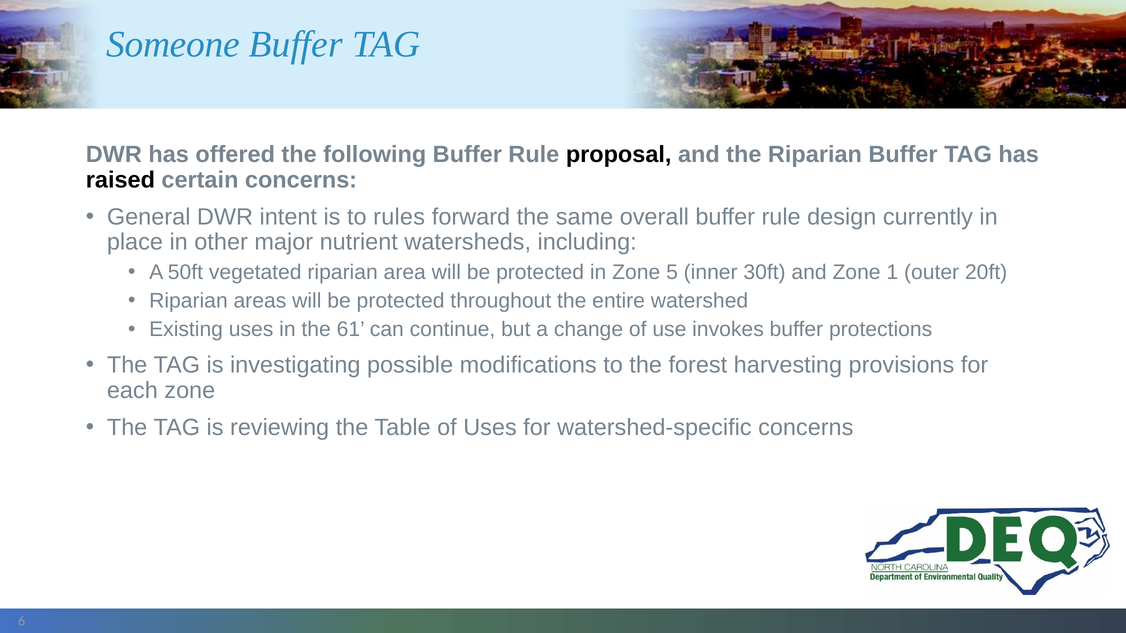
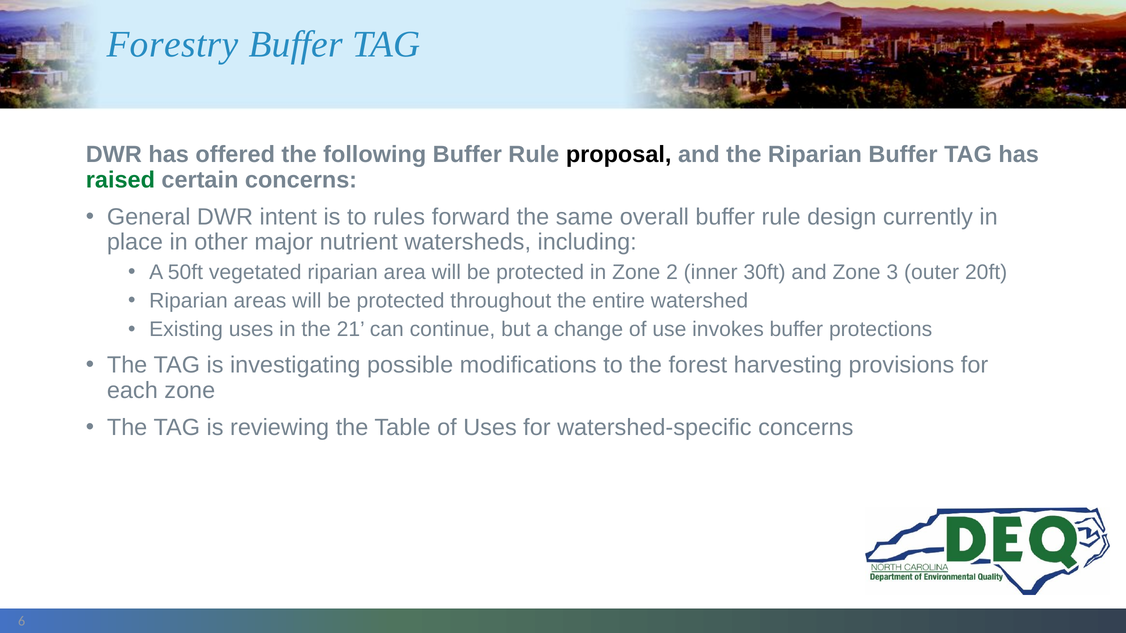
Someone: Someone -> Forestry
raised colour: black -> green
5: 5 -> 2
1: 1 -> 3
61: 61 -> 21
